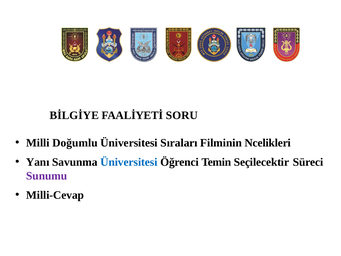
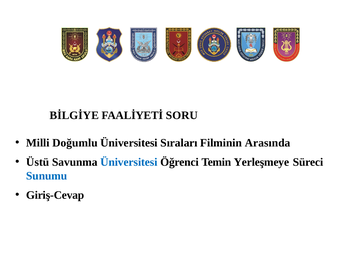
Ncelikleri: Ncelikleri -> Arasında
Yanı: Yanı -> Üstü
Seçilecektir: Seçilecektir -> Yerleşmeye
Sunumu colour: purple -> blue
Milli-Cevap: Milli-Cevap -> Giriş-Cevap
